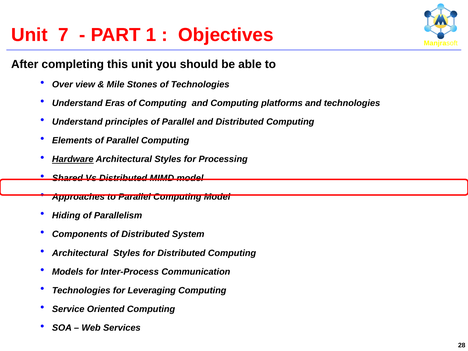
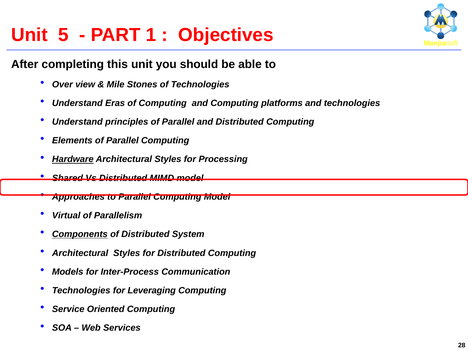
7: 7 -> 5
Hiding: Hiding -> Virtual
Components underline: none -> present
